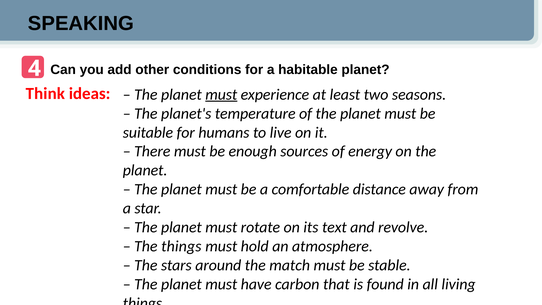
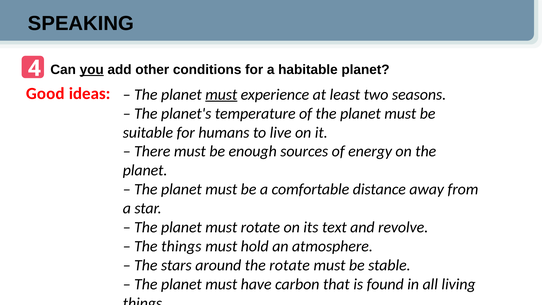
you underline: none -> present
Think: Think -> Good
the match: match -> rotate
